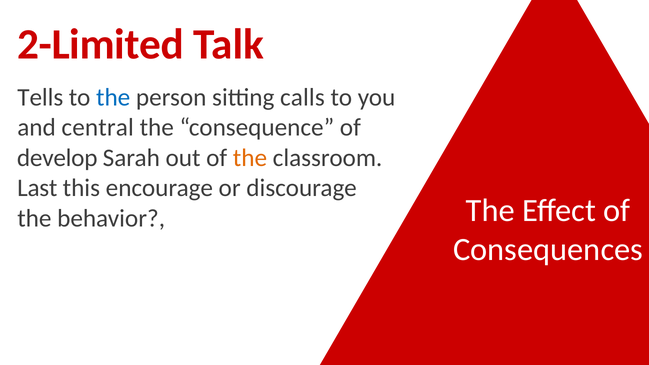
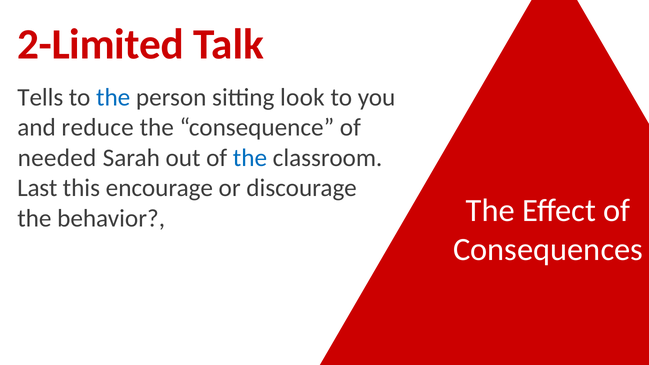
calls: calls -> look
central: central -> reduce
develop: develop -> needed
the at (250, 158) colour: orange -> blue
